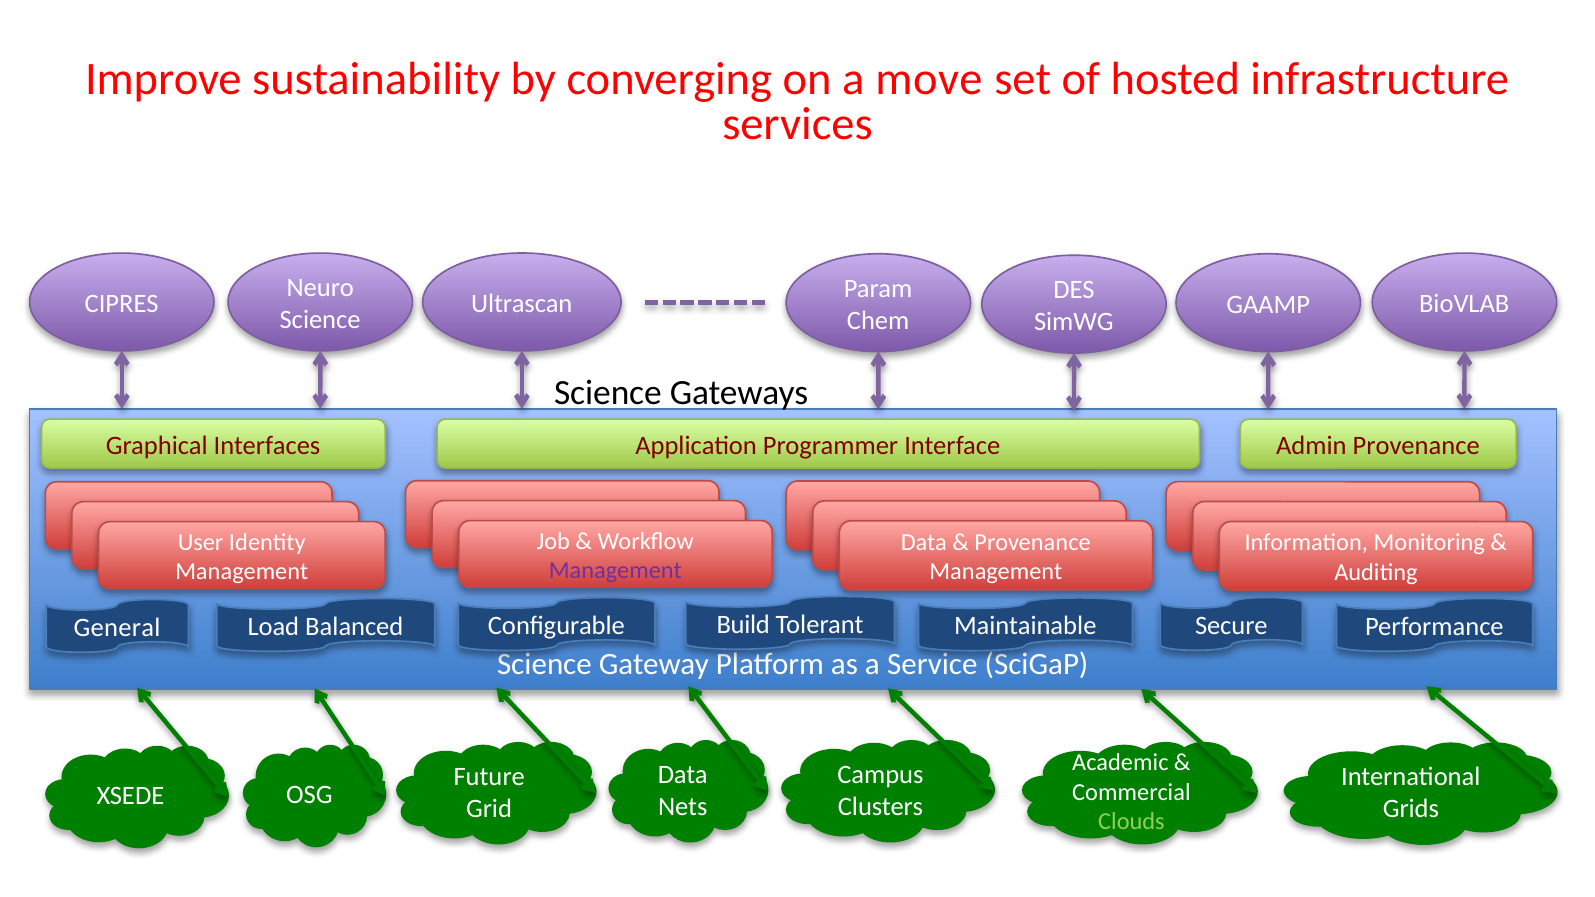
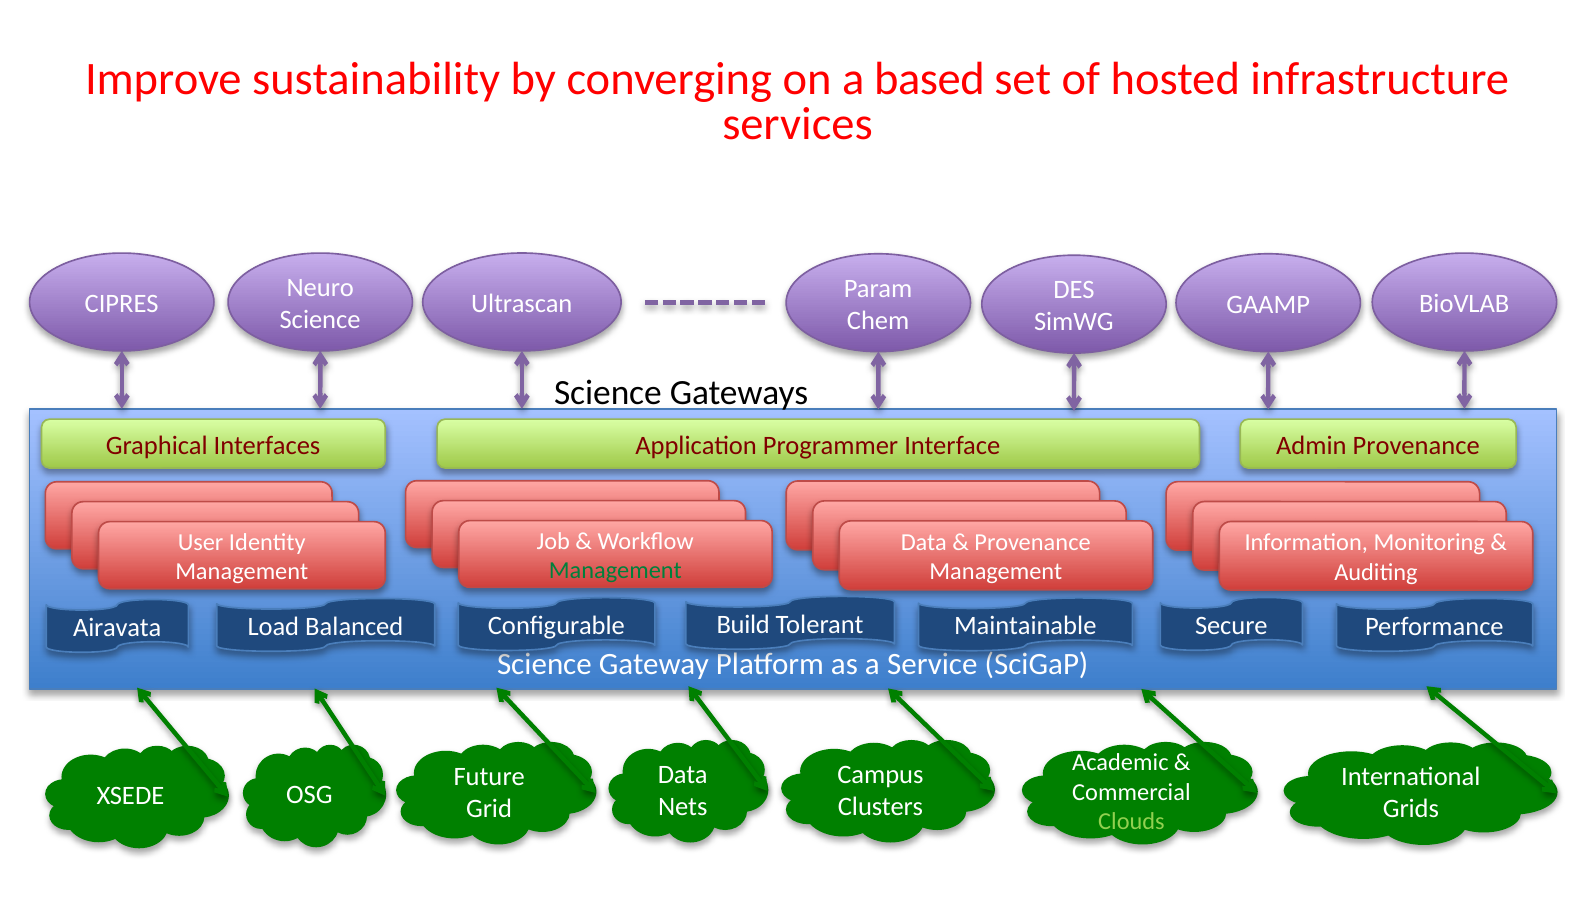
move: move -> based
Management at (615, 570) colour: purple -> green
General: General -> Airavata
